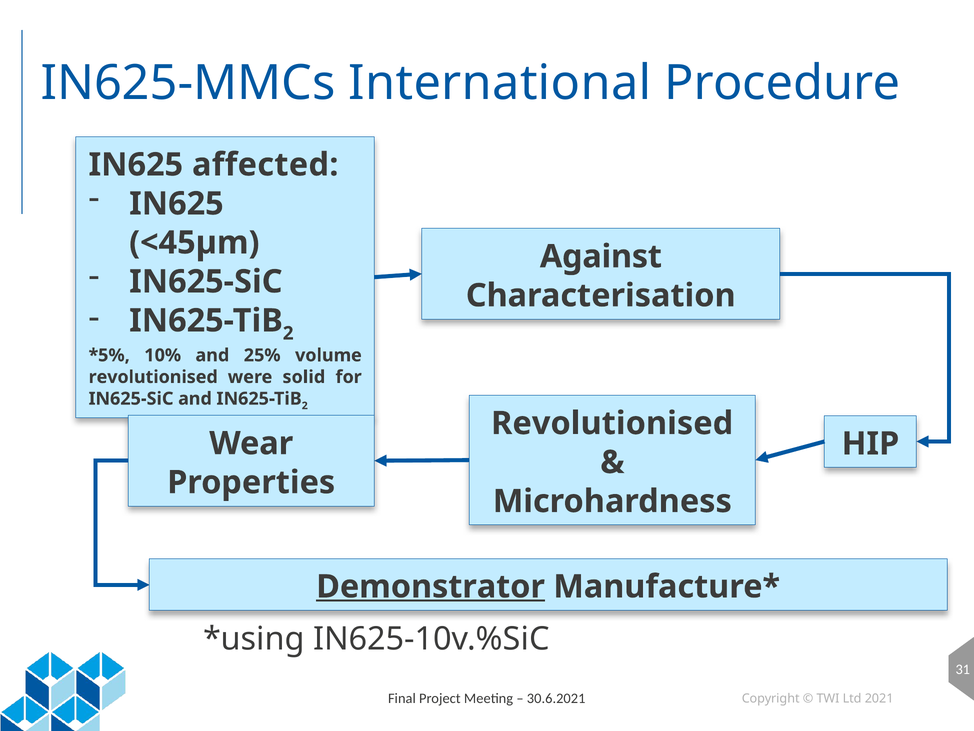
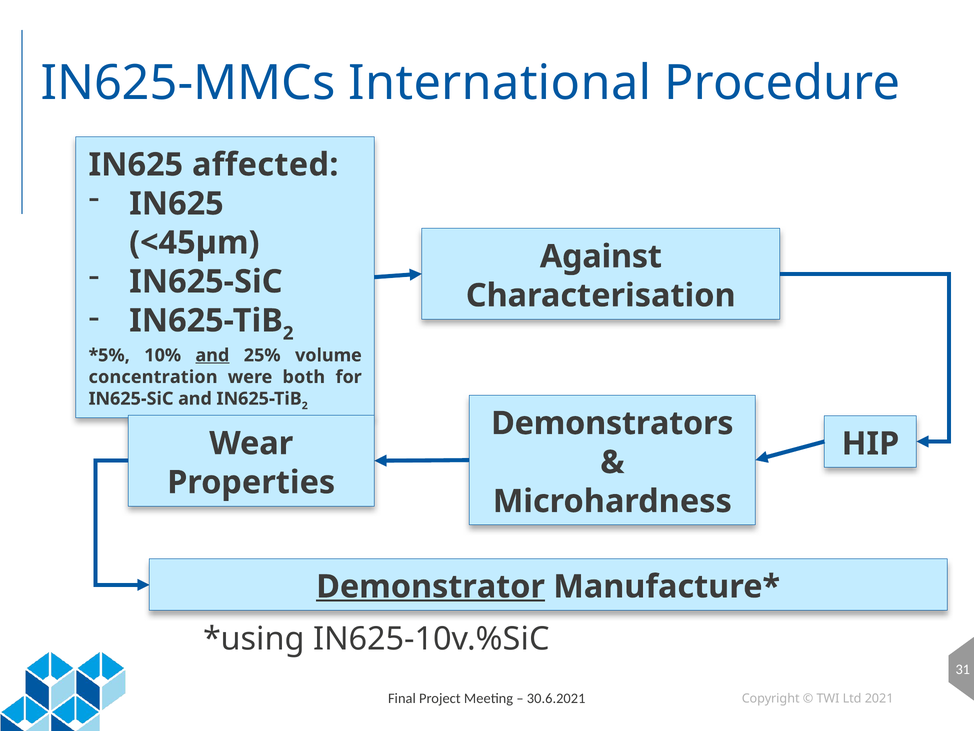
and at (212, 355) underline: none -> present
revolutionised at (153, 377): revolutionised -> concentration
solid: solid -> both
Revolutionised at (612, 423): Revolutionised -> Demonstrators
